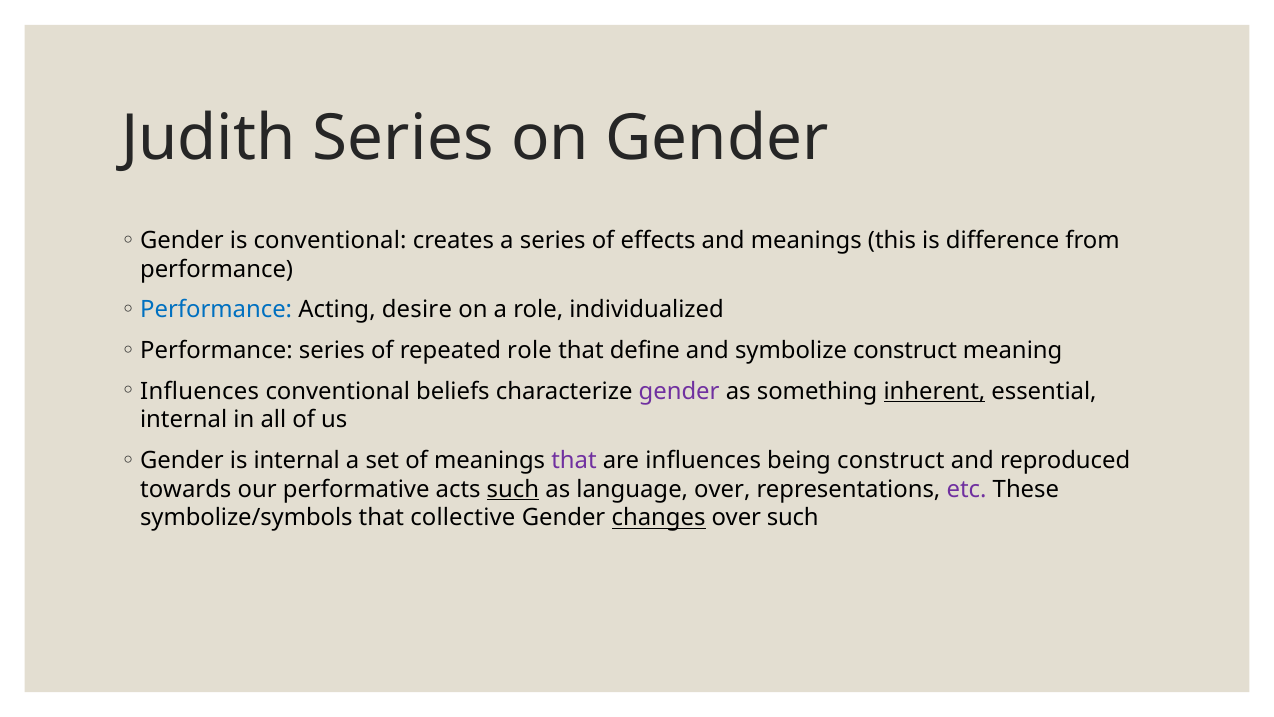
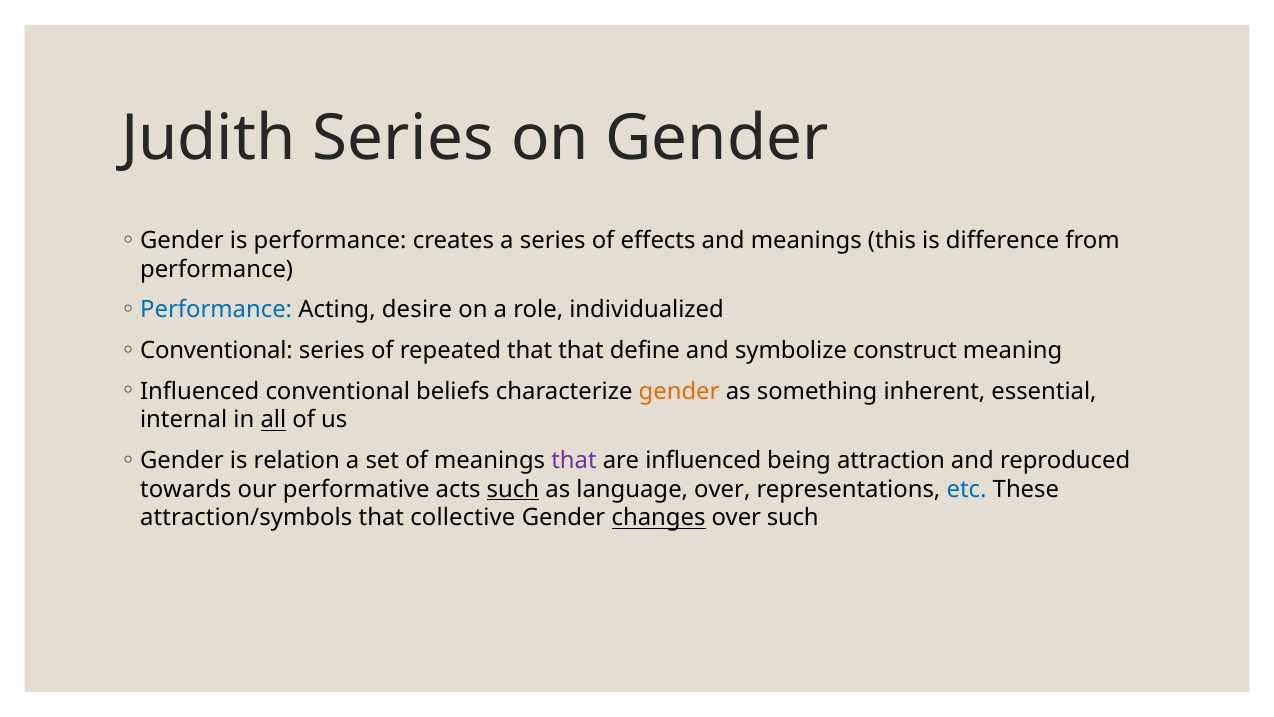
is conventional: conventional -> performance
Performance at (216, 350): Performance -> Conventional
repeated role: role -> that
Influences at (200, 391): Influences -> Influenced
gender at (679, 391) colour: purple -> orange
inherent underline: present -> none
all underline: none -> present
is internal: internal -> relation
are influences: influences -> influenced
being construct: construct -> attraction
etc colour: purple -> blue
symbolize/symbols: symbolize/symbols -> attraction/symbols
